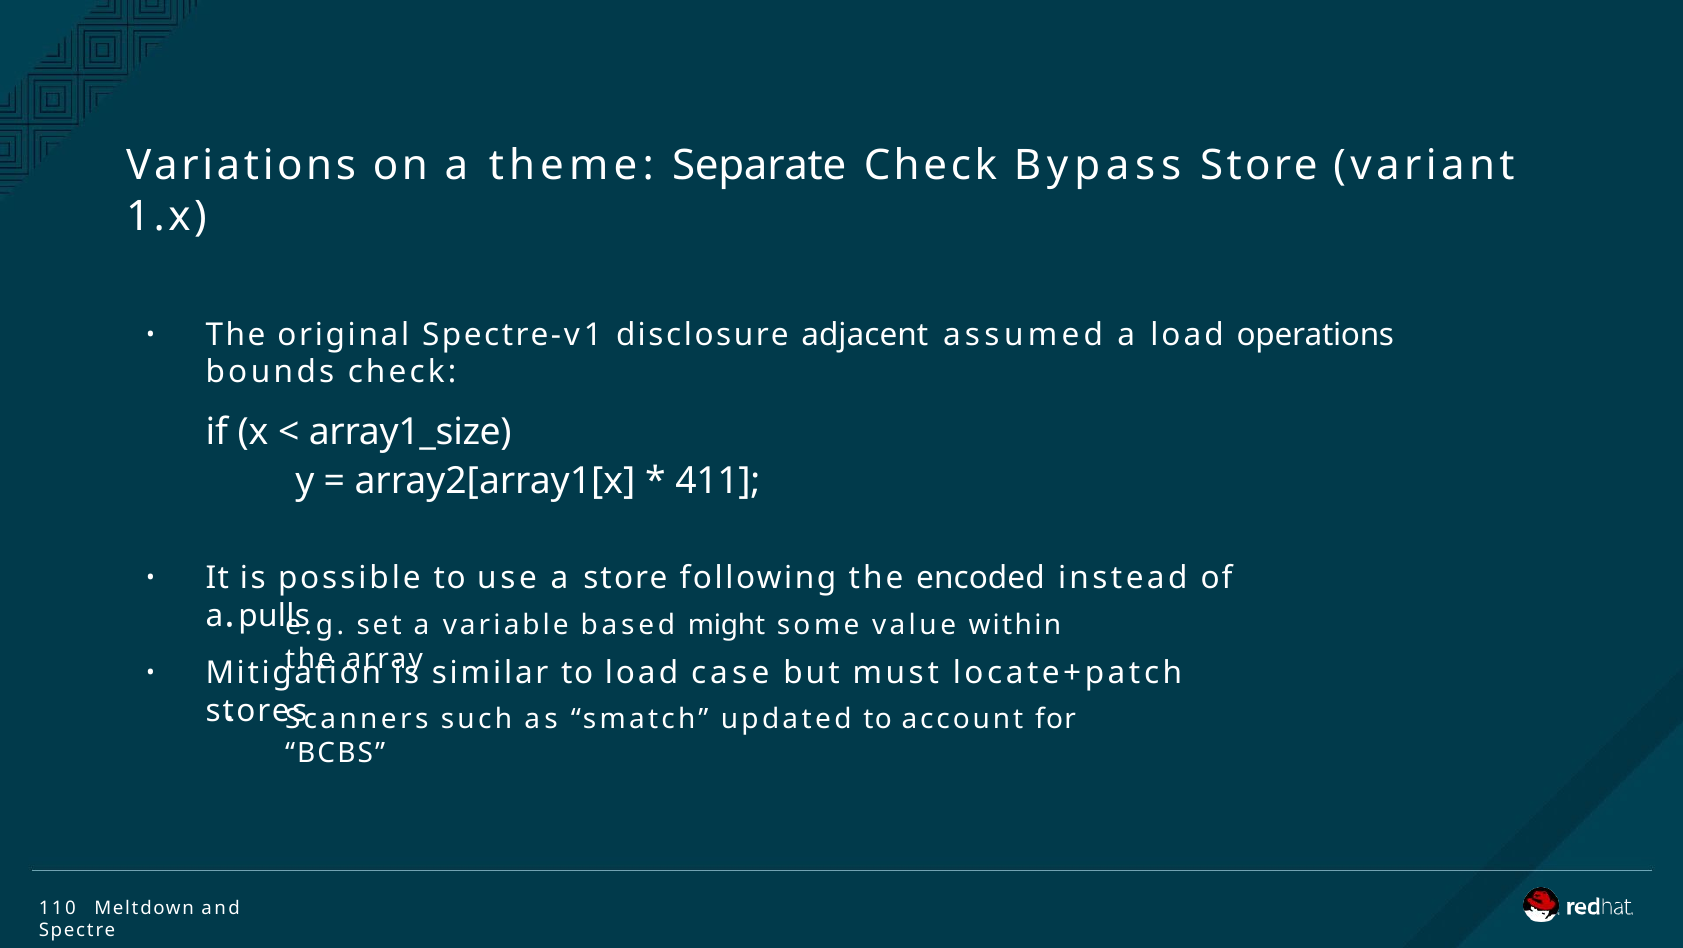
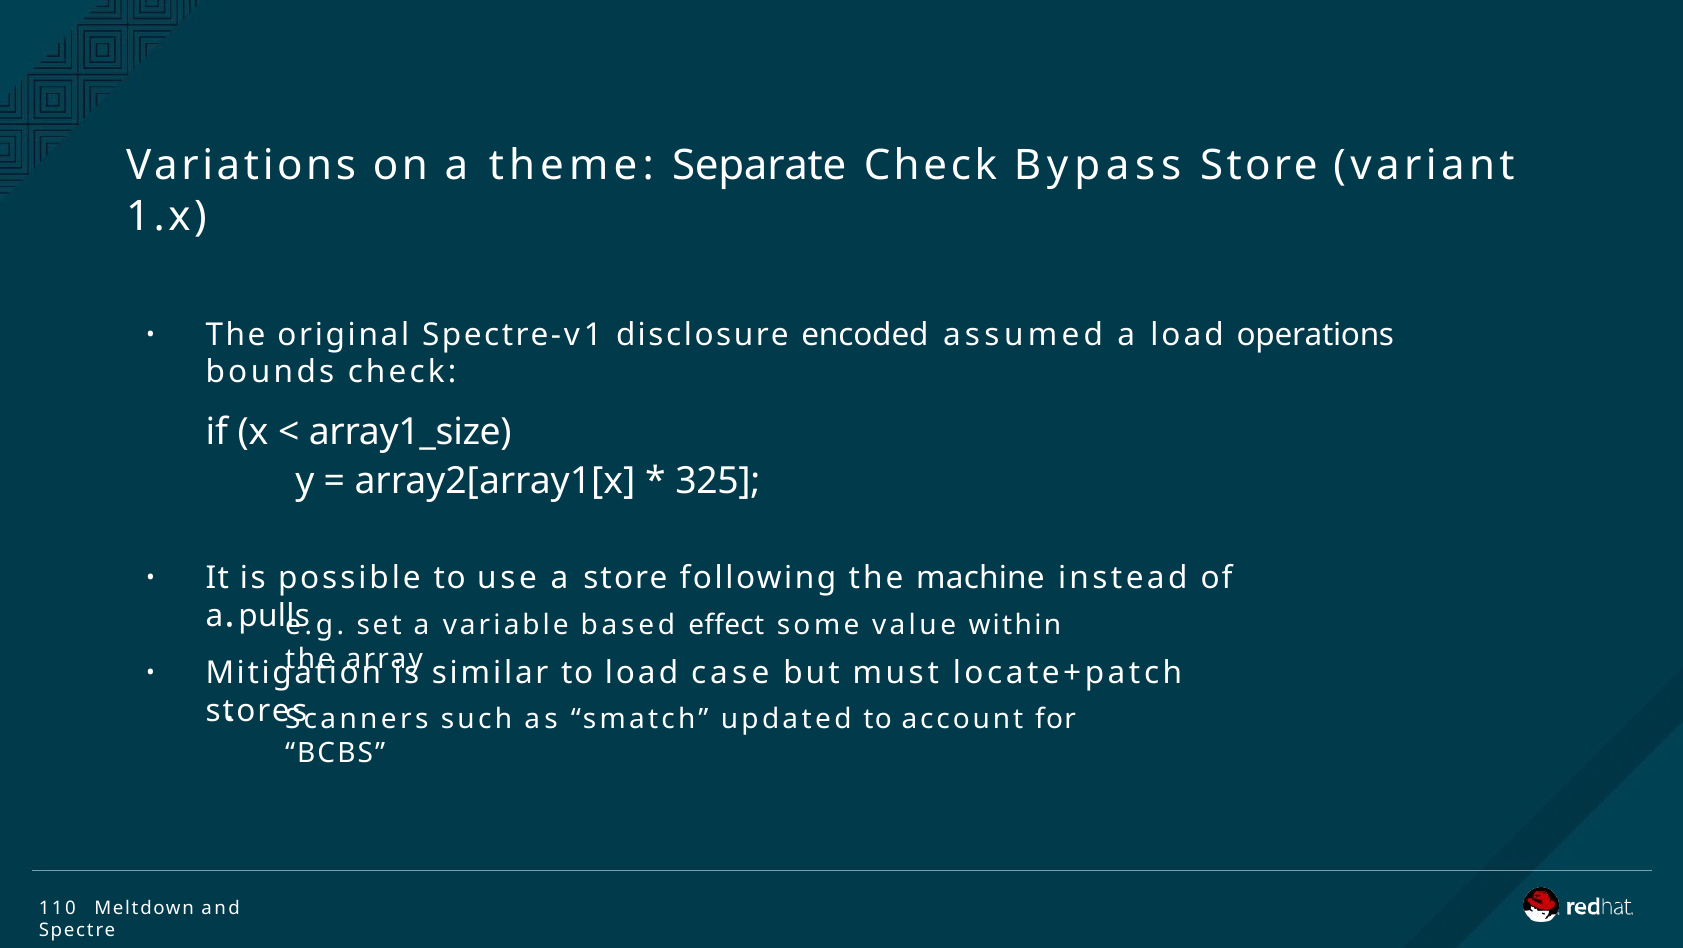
adjacent: adjacent -> encoded
411: 411 -> 325
encoded: encoded -> machine
might: might -> effect
